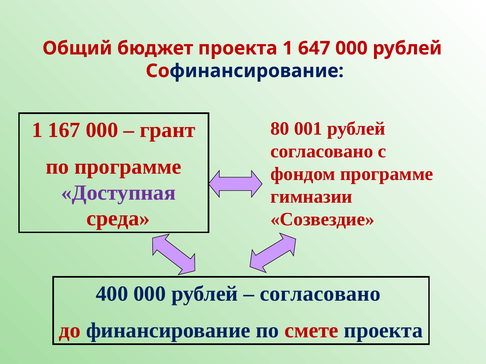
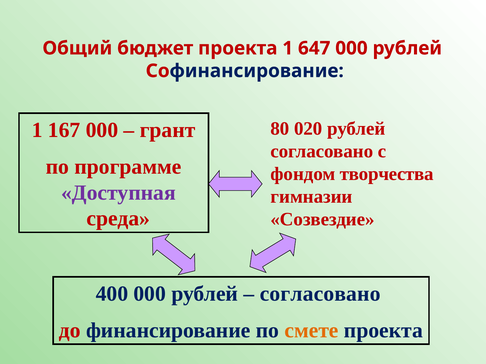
001: 001 -> 020
фондом программе: программе -> творчества
смете colour: red -> orange
